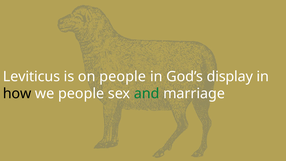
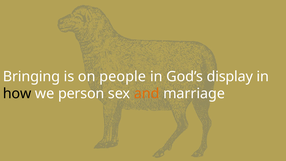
Leviticus: Leviticus -> Bringing
we people: people -> person
and colour: green -> orange
